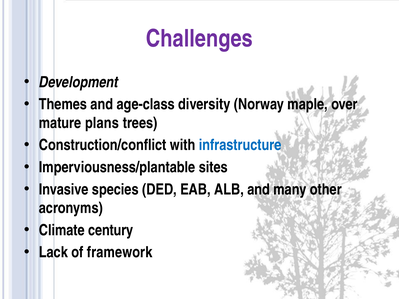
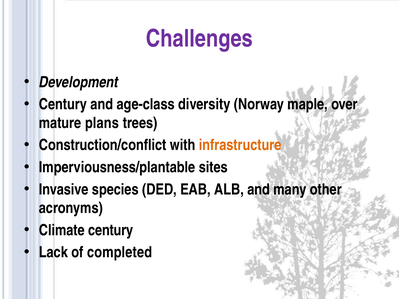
Themes at (63, 104): Themes -> Century
infrastructure colour: blue -> orange
framework: framework -> completed
